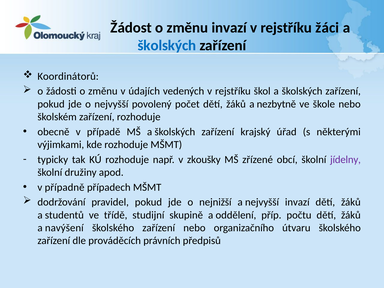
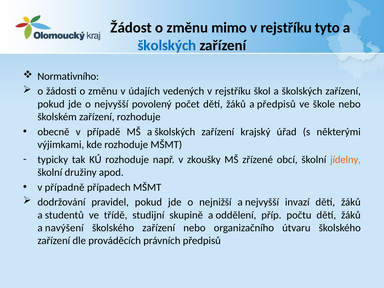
změnu invazí: invazí -> mimo
žáci: žáci -> tyto
Koordinátorů: Koordinátorů -> Normativního
a nezbytně: nezbytně -> předpisů
jídelny colour: purple -> orange
